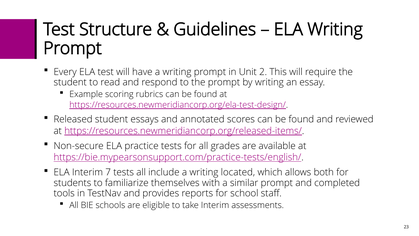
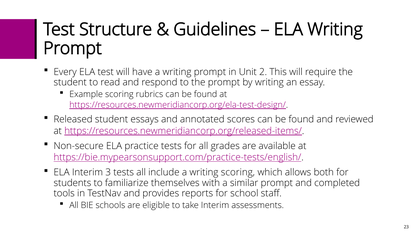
7: 7 -> 3
writing located: located -> scoring
